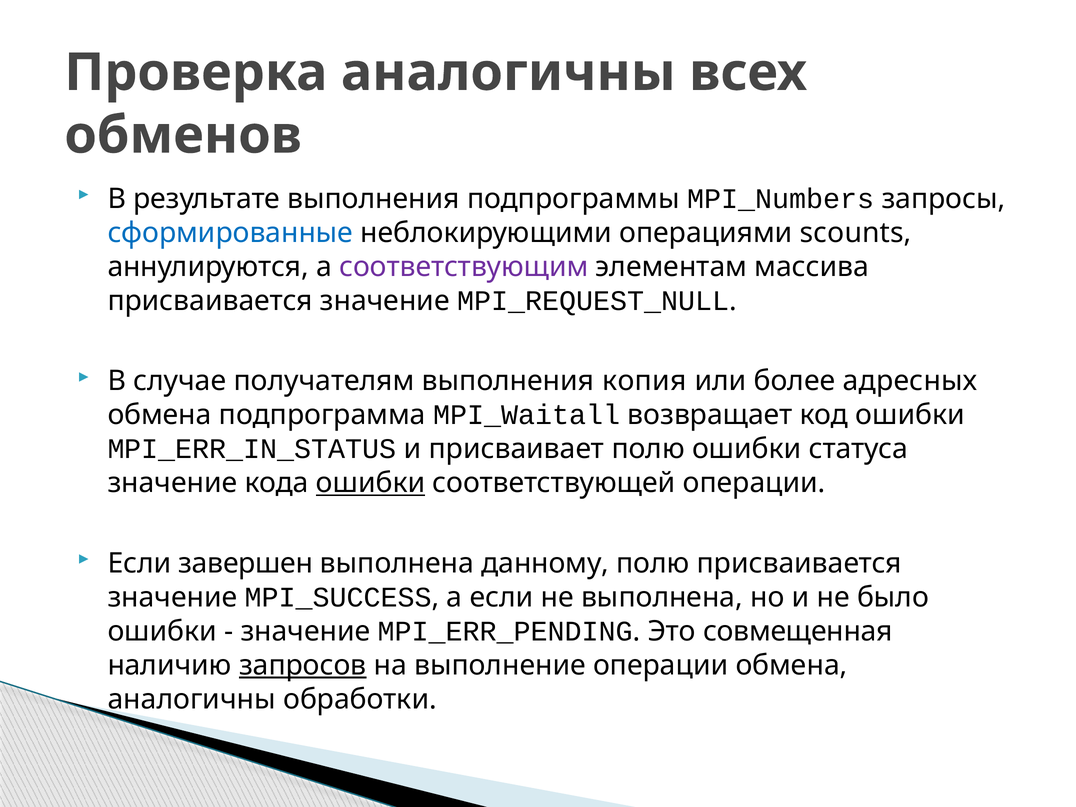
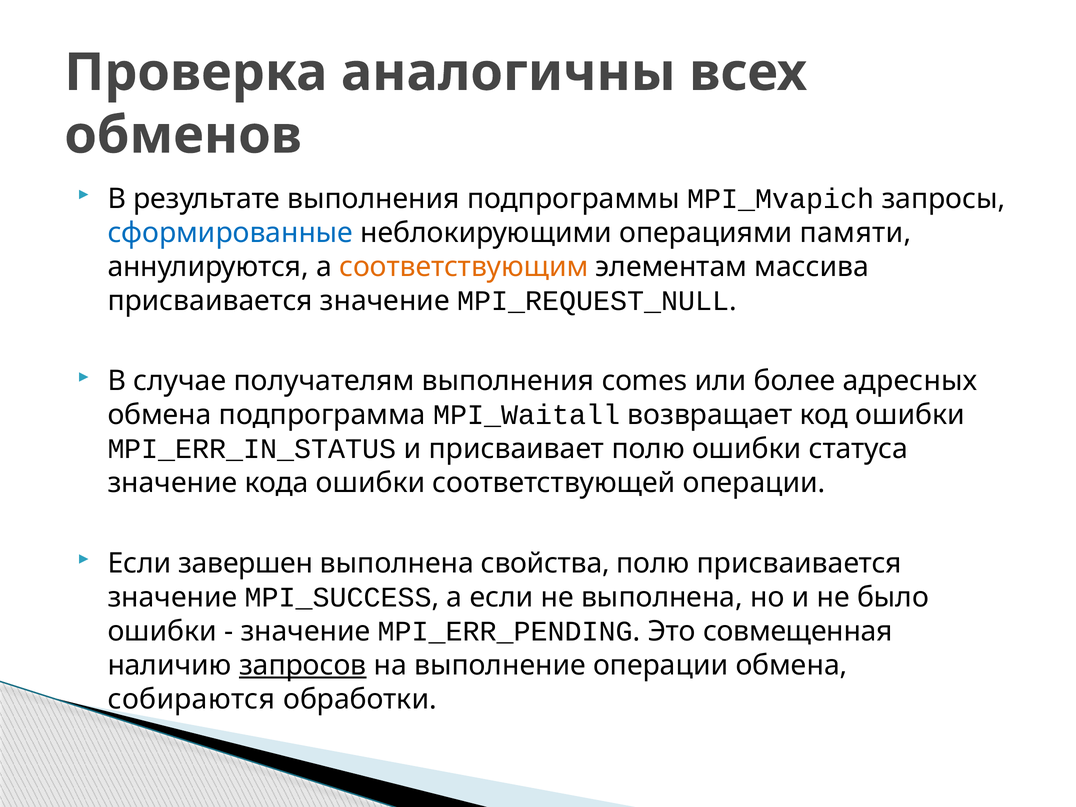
MPI_Numbers: MPI_Numbers -> MPI_Mvapich
scounts: scounts -> памяти
соответствующим colour: purple -> orange
копия: копия -> comes
ошибки at (371, 483) underline: present -> none
данному: данному -> свойства
аналогичны at (192, 699): аналогичны -> собираются
